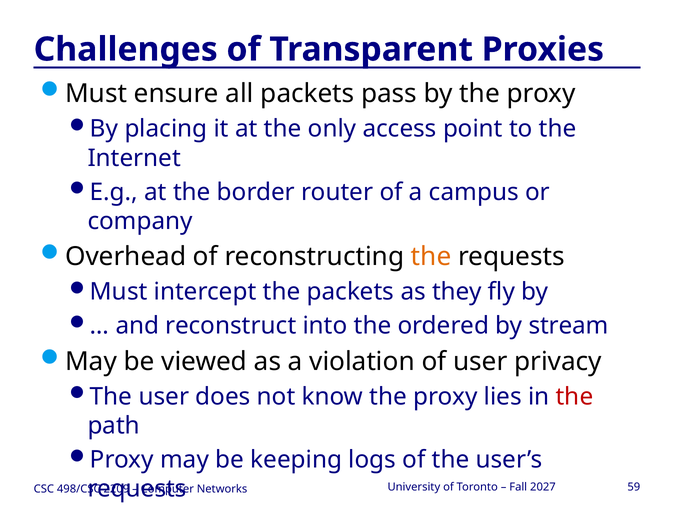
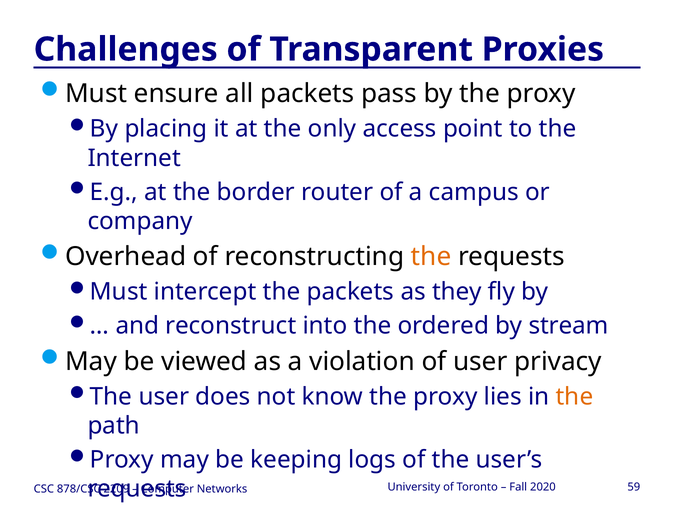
the at (574, 397) colour: red -> orange
2027: 2027 -> 2020
498/CSC: 498/CSC -> 878/CSC
